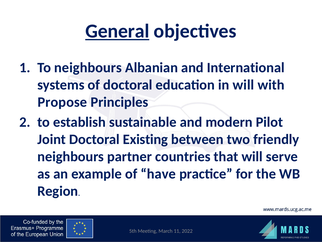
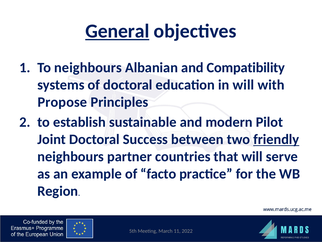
International: International -> Compatibility
Existing: Existing -> Success
friendly underline: none -> present
have: have -> facto
